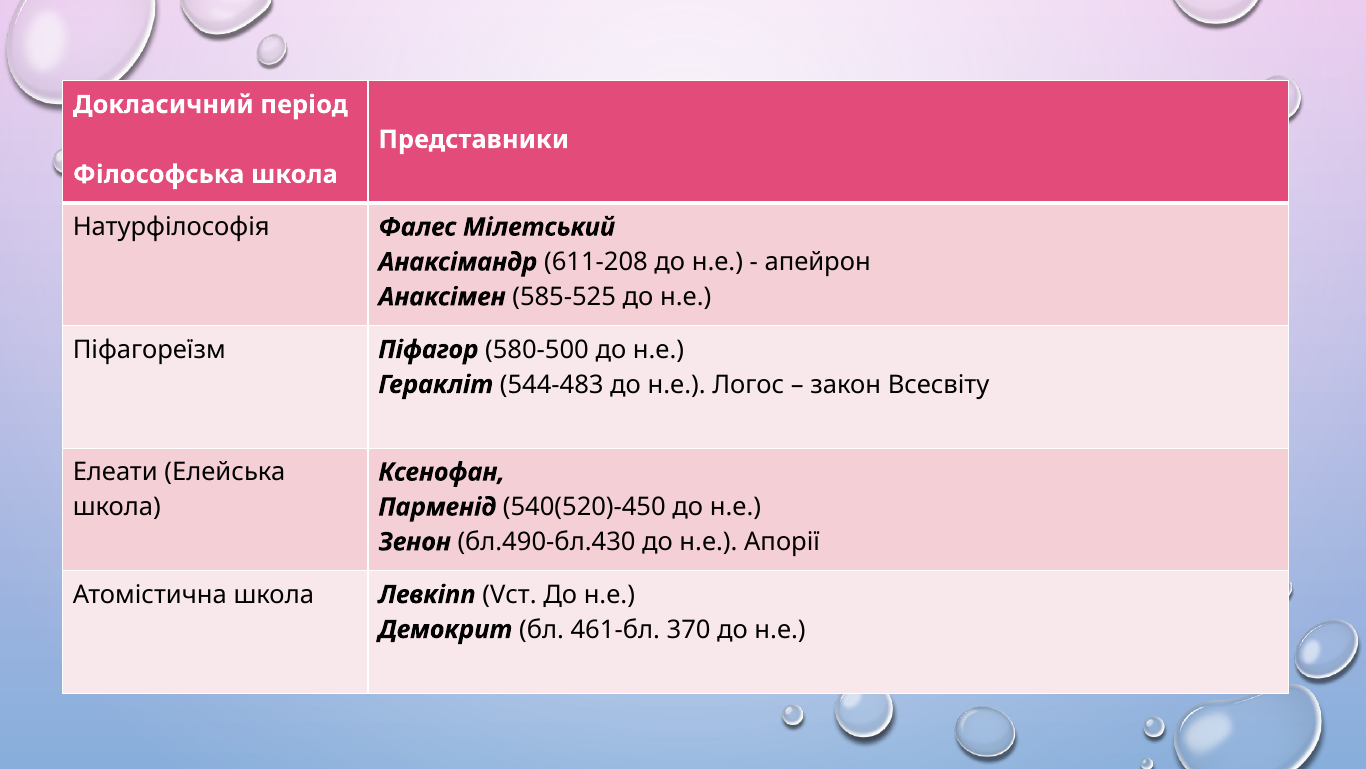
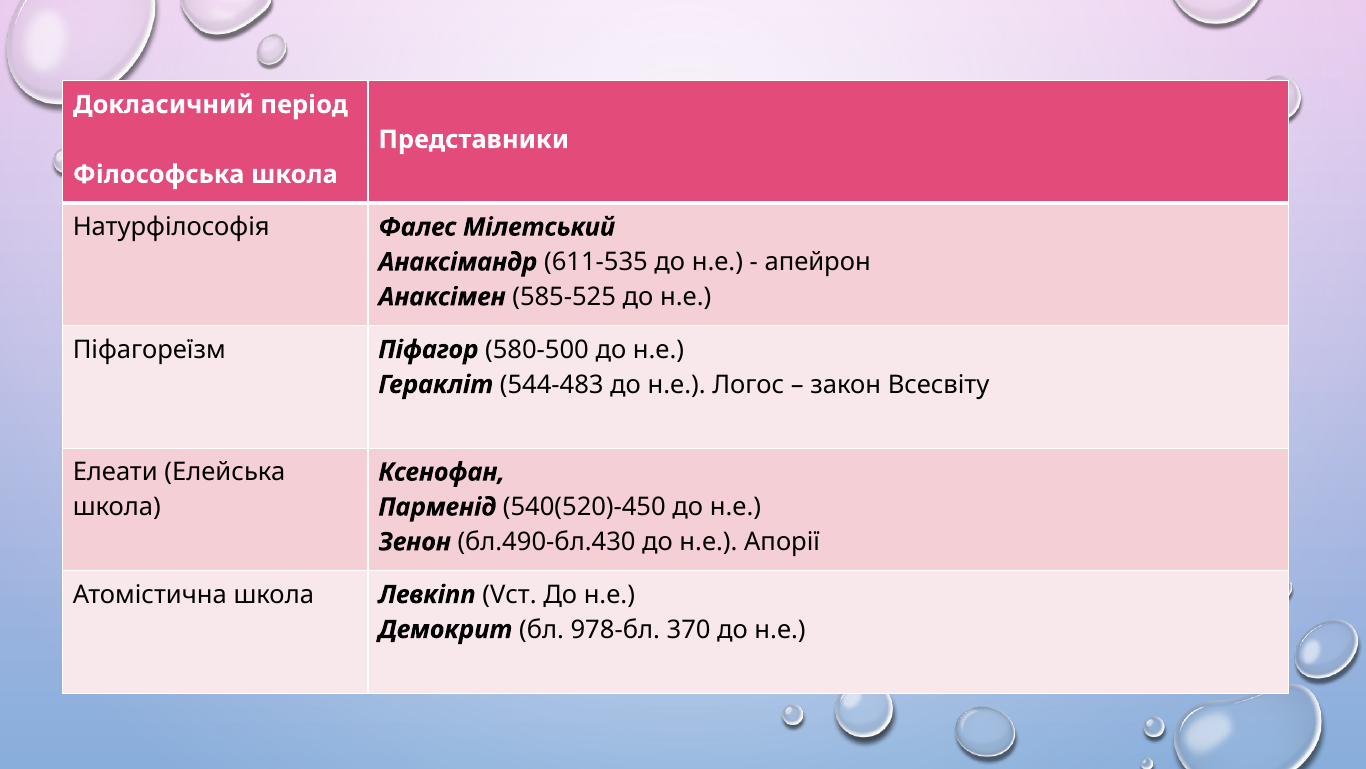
611-208: 611-208 -> 611-535
461-бл: 461-бл -> 978-бл
